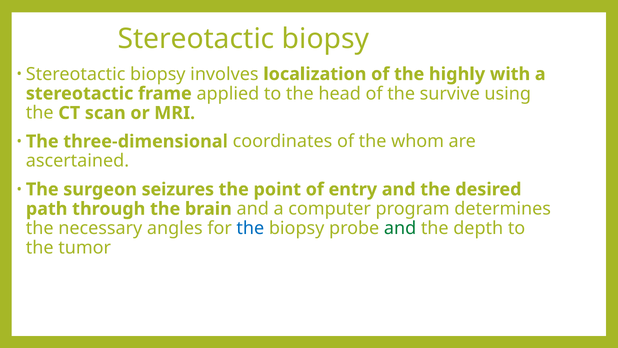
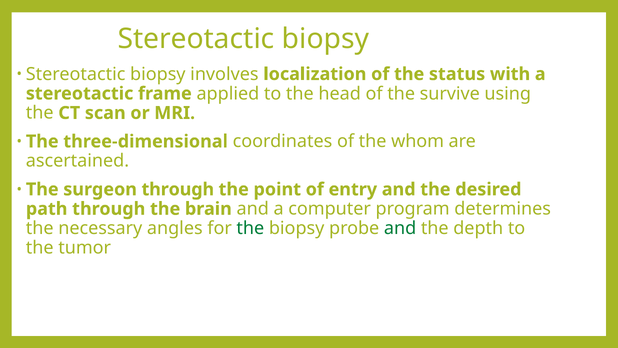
highly: highly -> status
surgeon seizures: seizures -> through
the at (250, 228) colour: blue -> green
